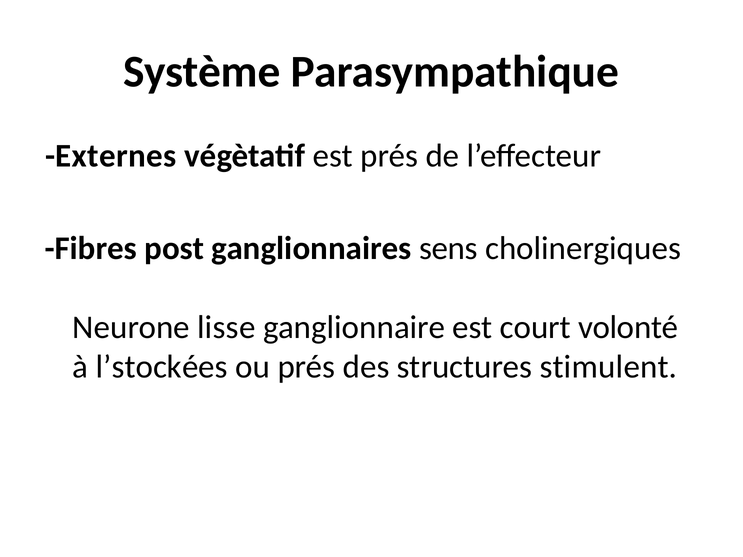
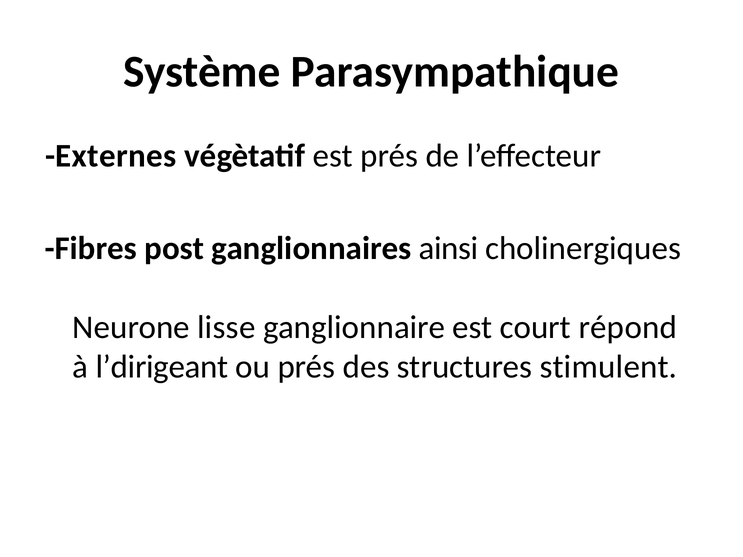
sens: sens -> ainsi
volonté: volonté -> répond
l’stockées: l’stockées -> l’dirigeant
